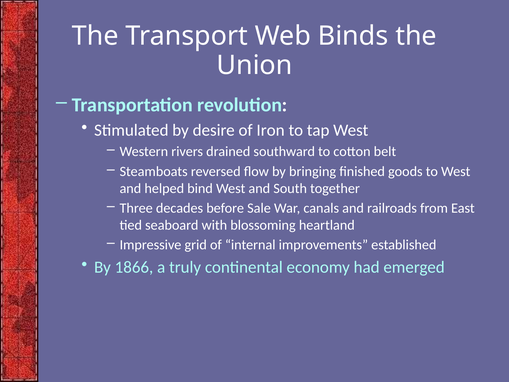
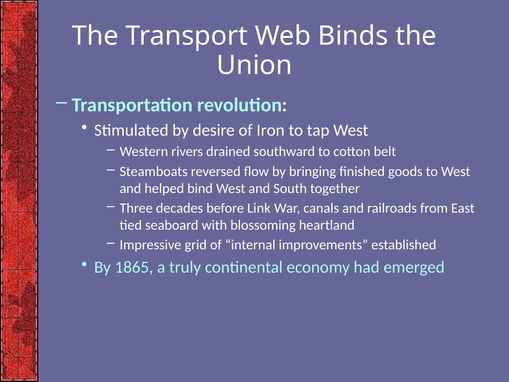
Sale: Sale -> Link
1866: 1866 -> 1865
